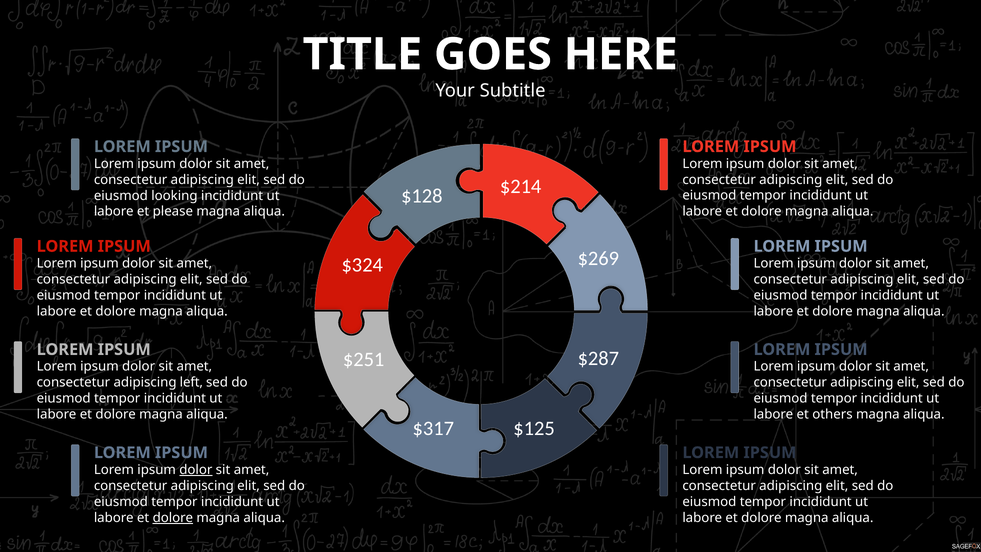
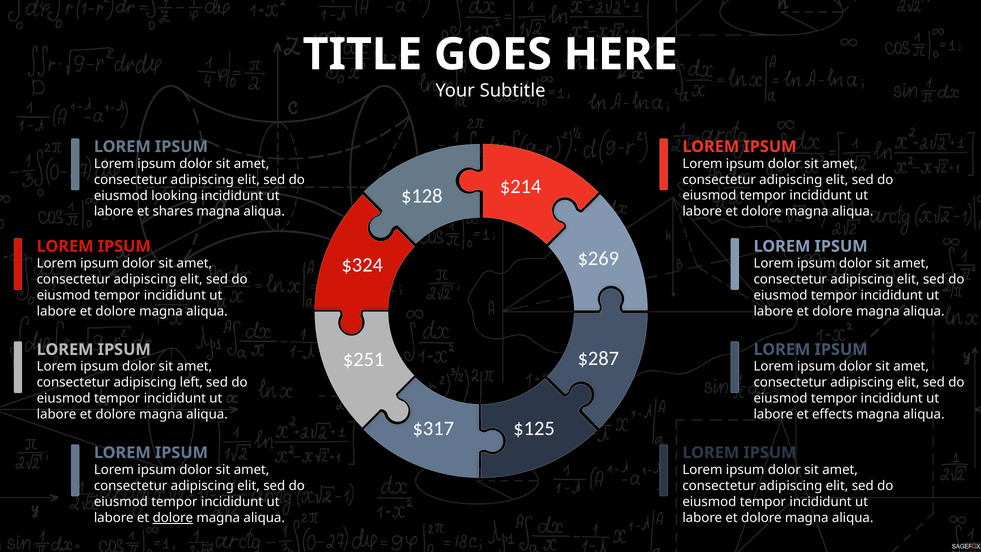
please: please -> shares
others: others -> effects
dolor at (196, 470) underline: present -> none
